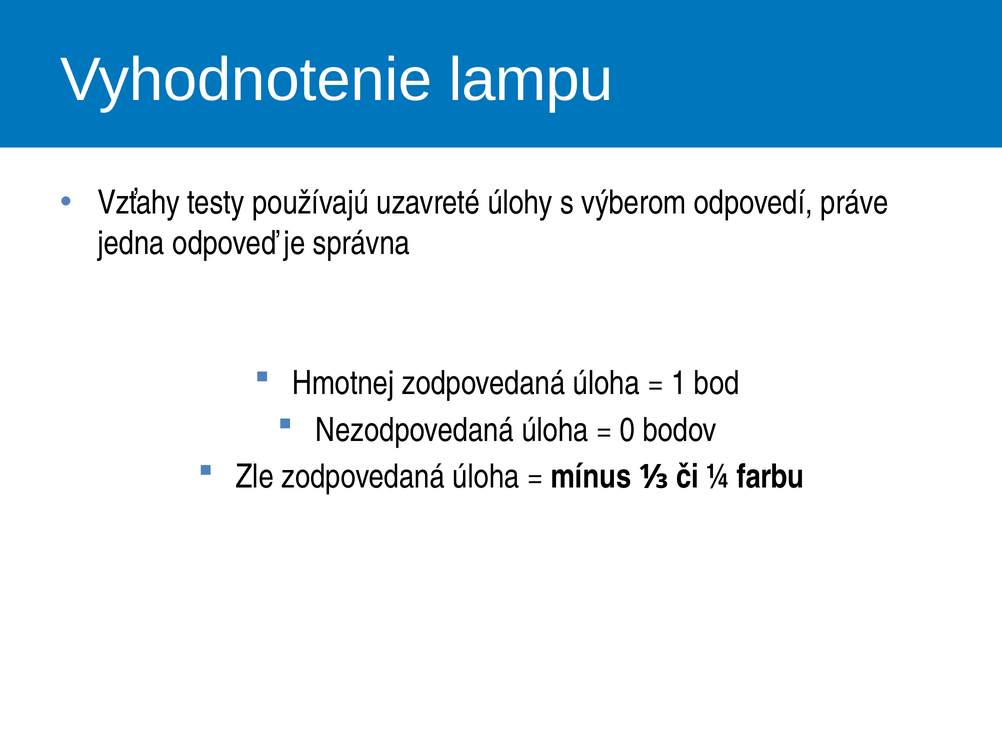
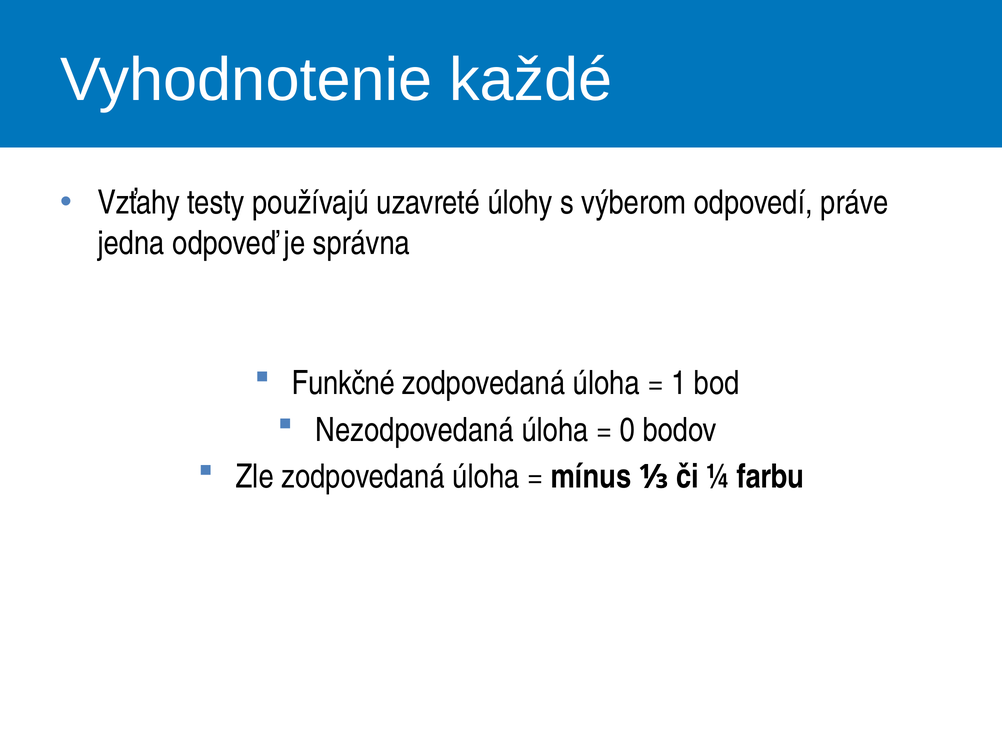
lampu: lampu -> každé
Hmotnej: Hmotnej -> Funkčné
